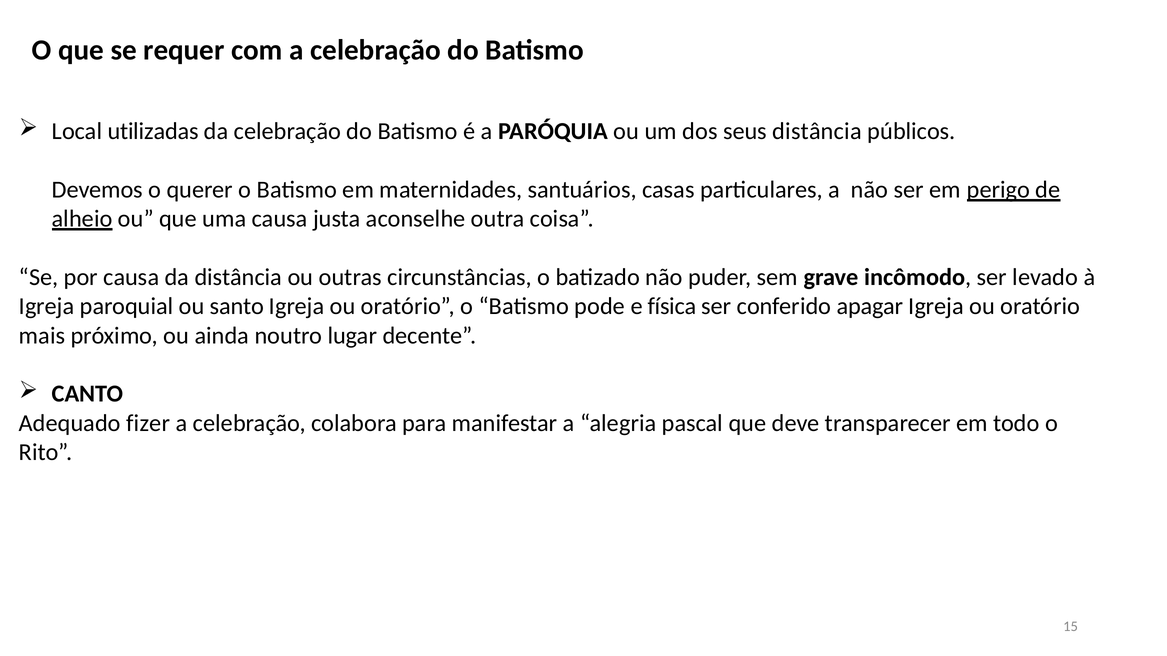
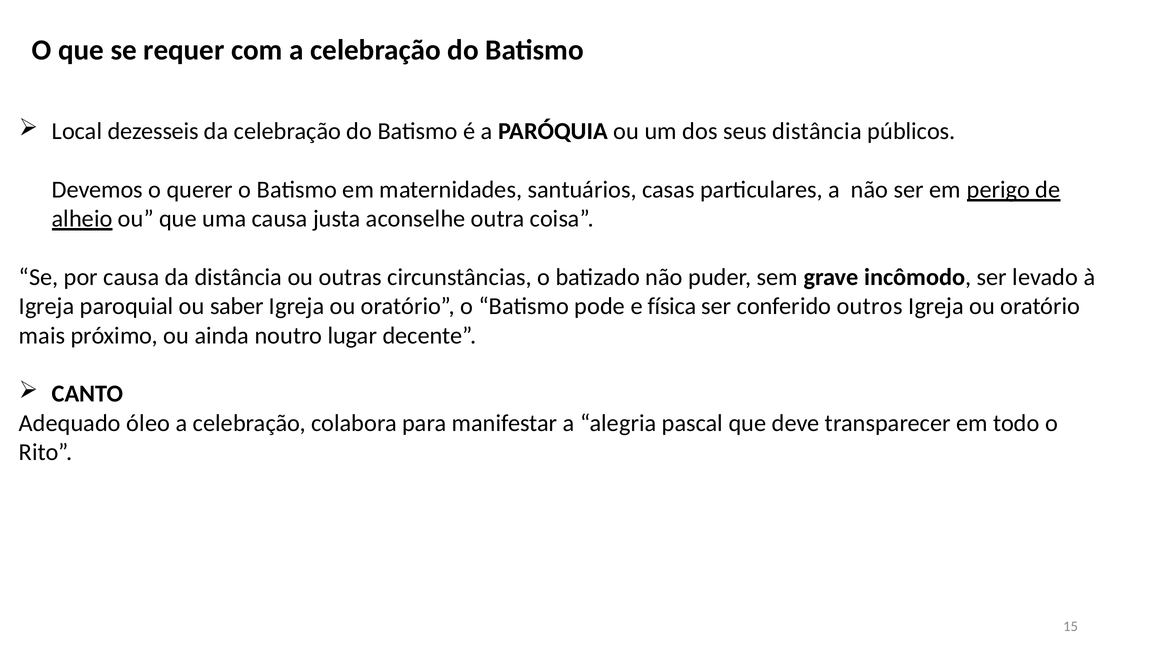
utilizadas: utilizadas -> dezesseis
santo: santo -> saber
apagar: apagar -> outros
fizer: fizer -> óleo
